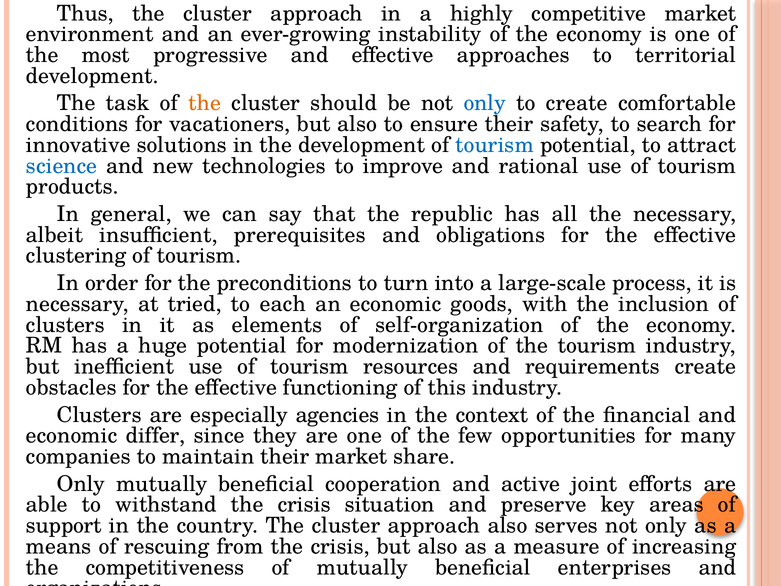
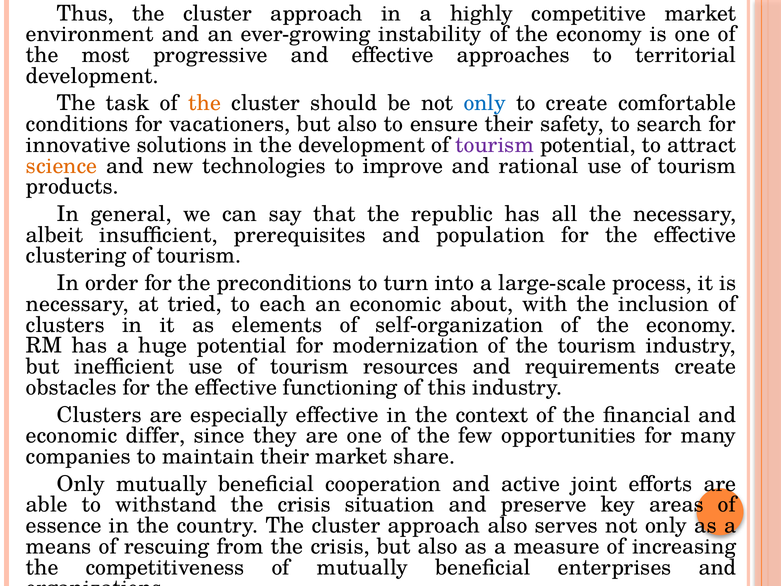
tourism at (495, 145) colour: blue -> purple
science colour: blue -> orange
obligations: obligations -> population
goods: goods -> about
especially agencies: agencies -> effective
support: support -> essence
